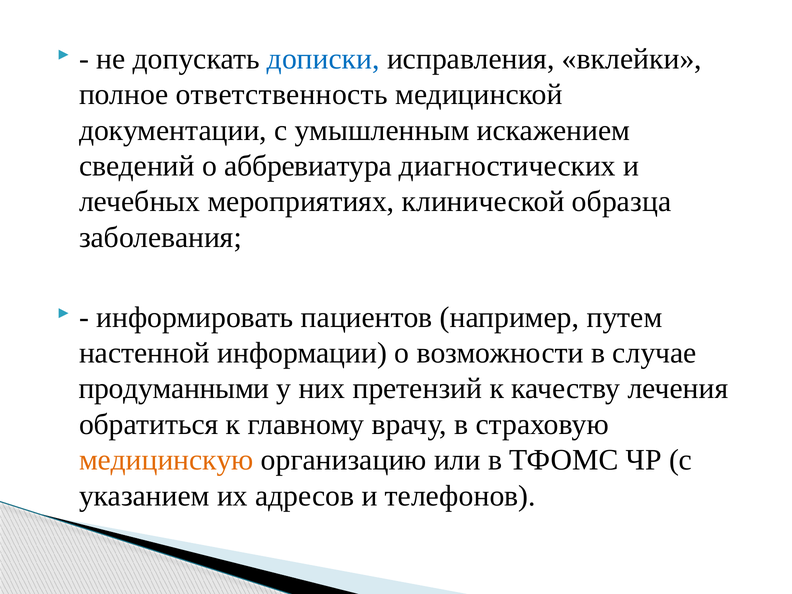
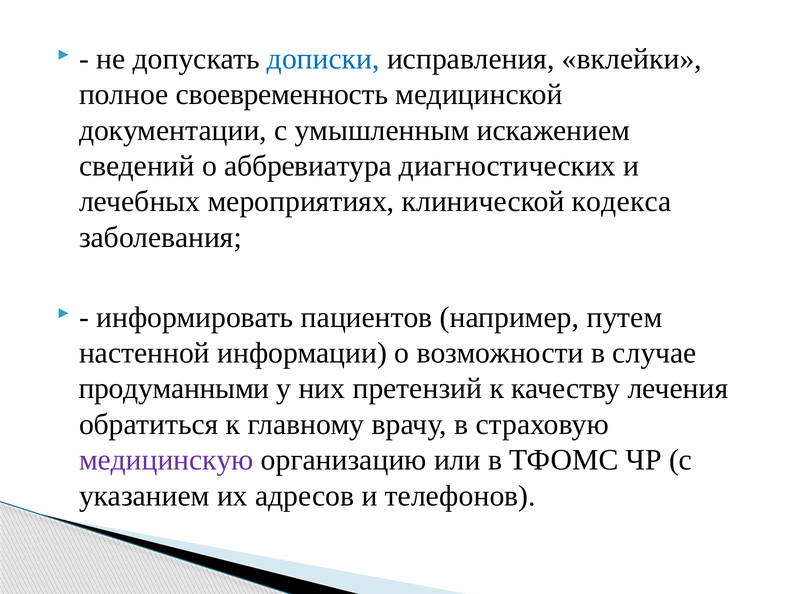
ответственность: ответственность -> своевременность
образца: образца -> кодекса
медицинскую colour: orange -> purple
